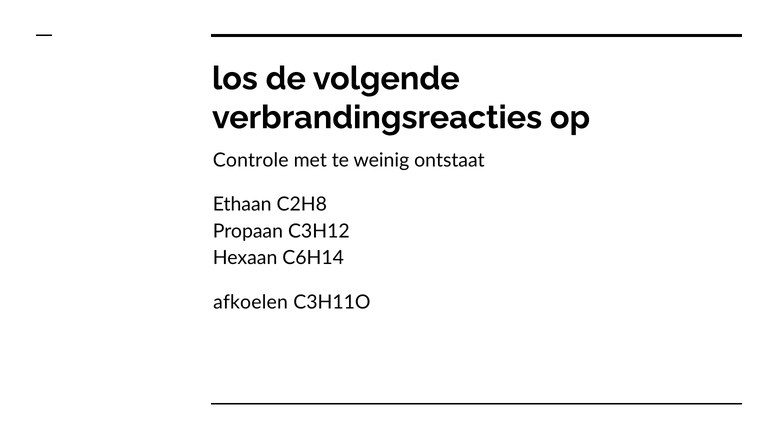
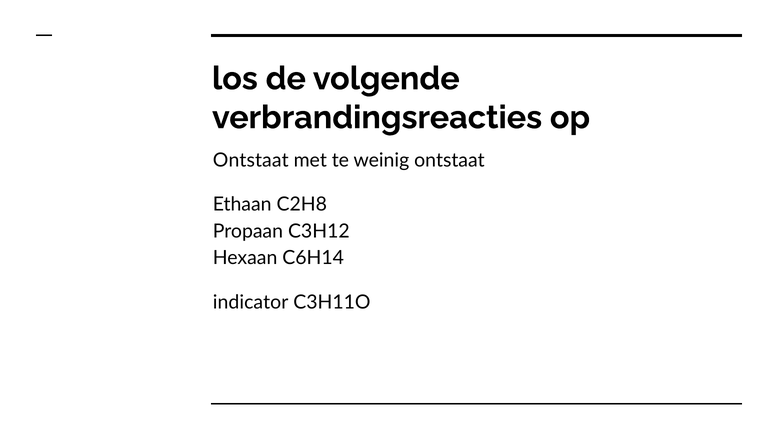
Controle at (251, 160): Controle -> Ontstaat
afkoelen: afkoelen -> indicator
